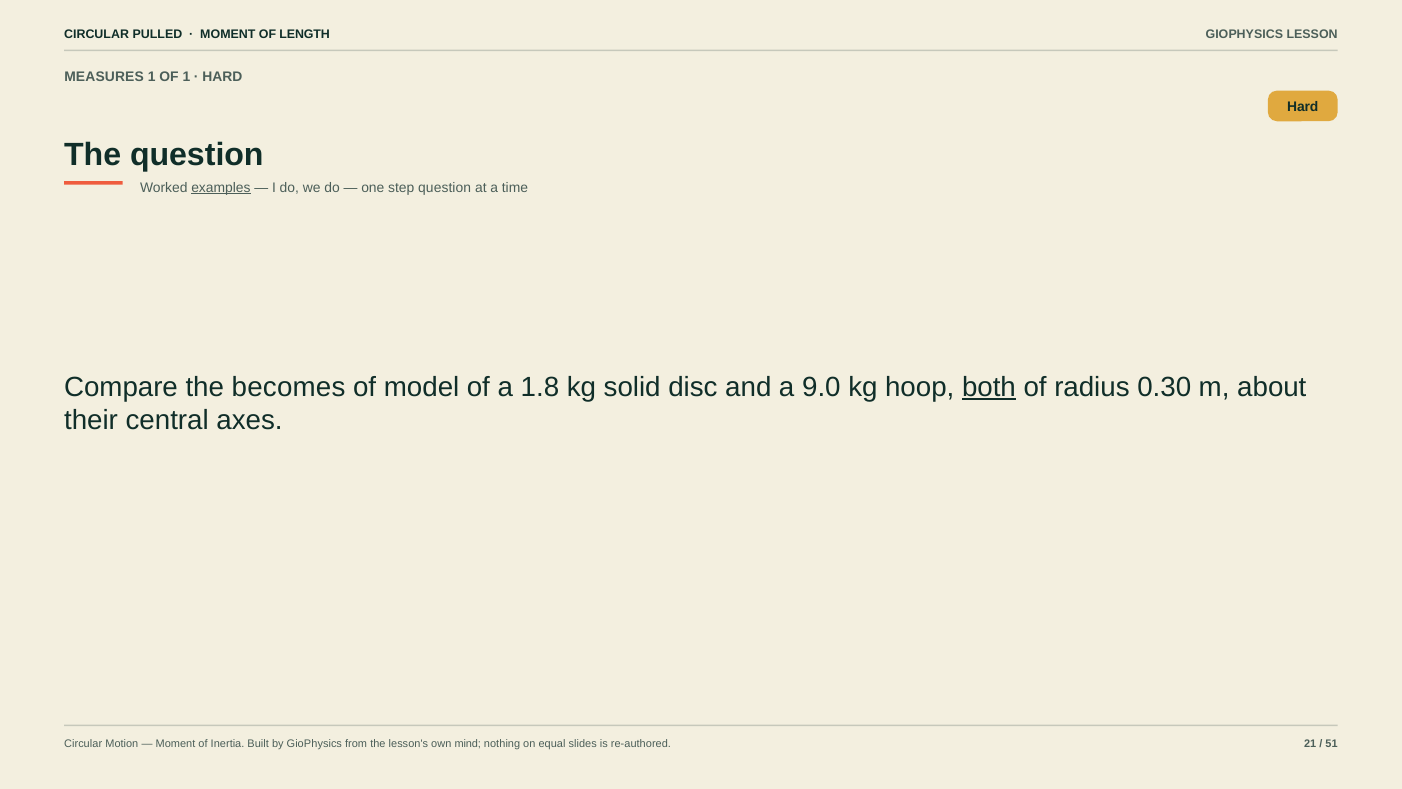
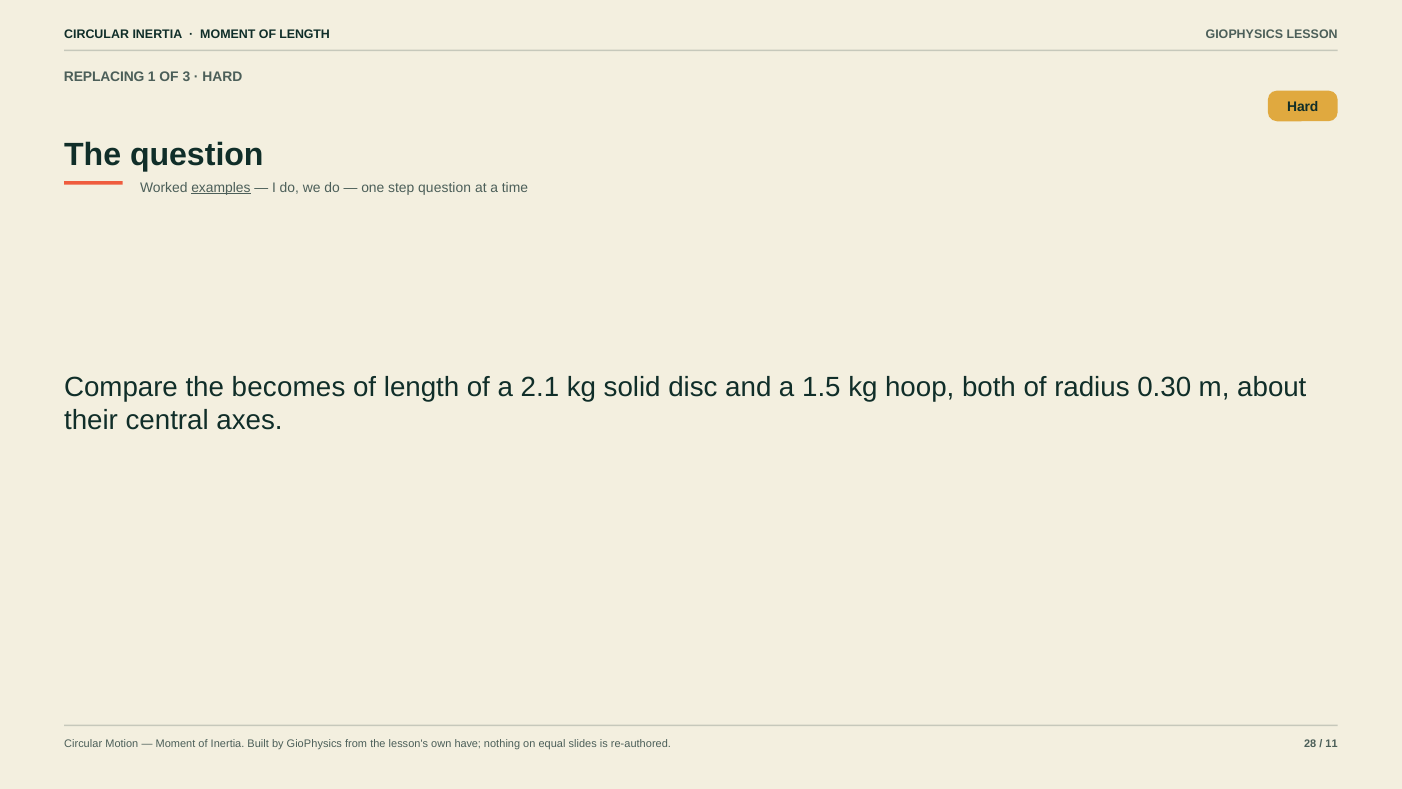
CIRCULAR PULLED: PULLED -> INERTIA
MEASURES: MEASURES -> REPLACING
OF 1: 1 -> 3
model at (422, 387): model -> length
1.8: 1.8 -> 2.1
9.0: 9.0 -> 1.5
both underline: present -> none
mind: mind -> have
21: 21 -> 28
51: 51 -> 11
